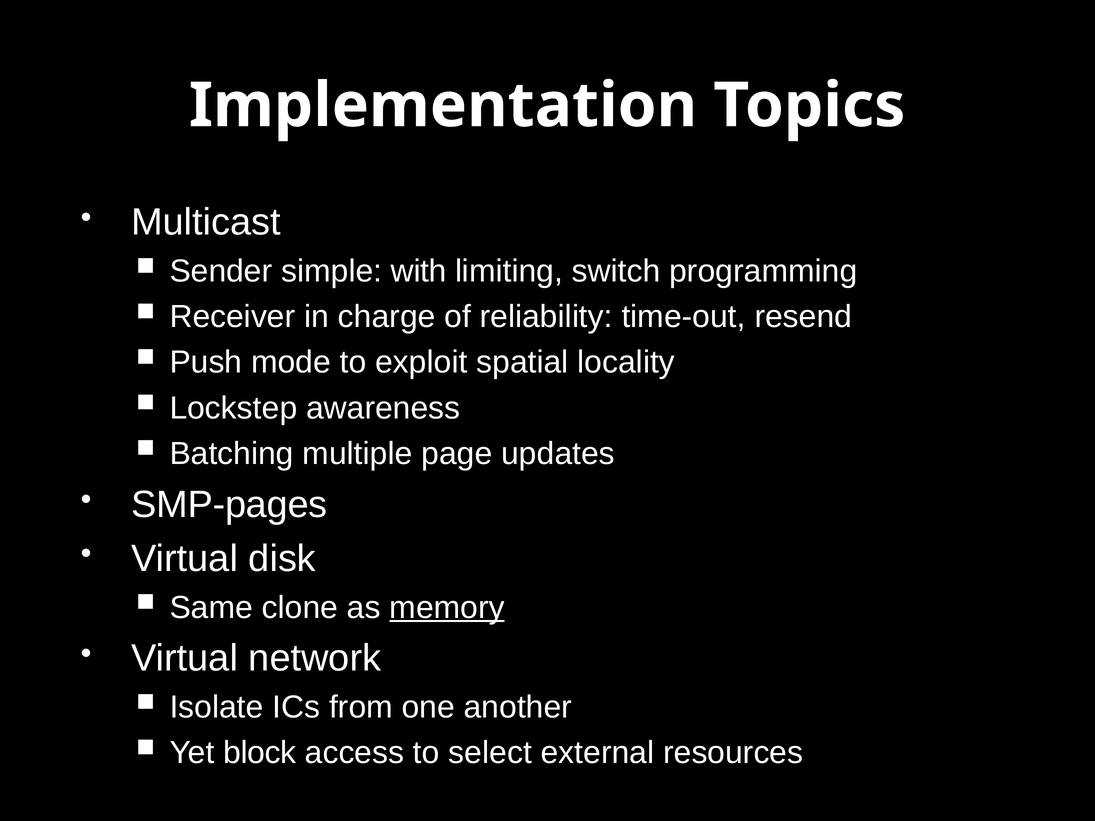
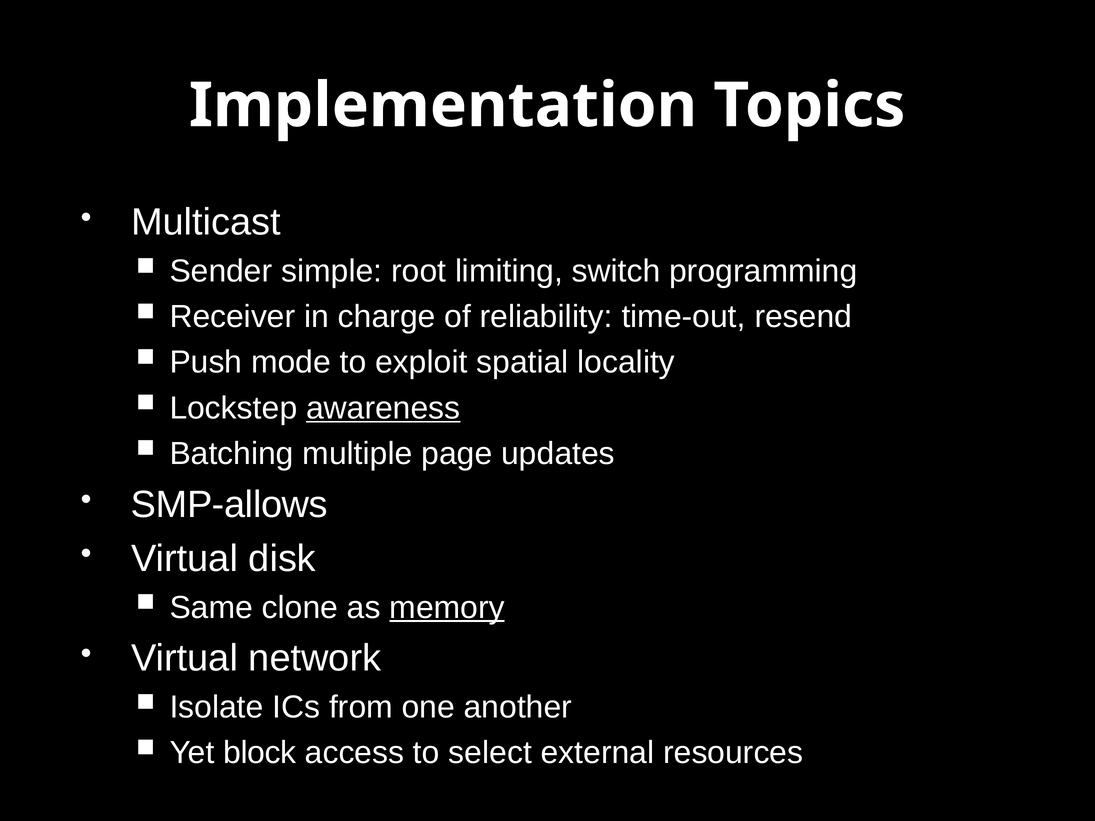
with: with -> root
awareness underline: none -> present
SMP-pages: SMP-pages -> SMP-allows
